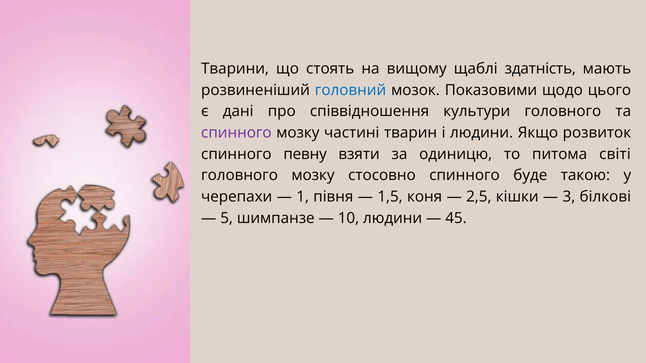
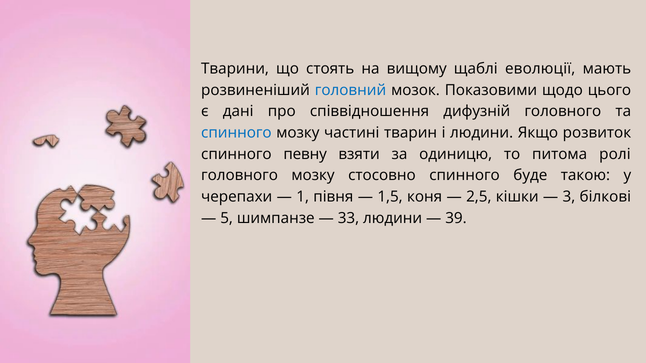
здатність: здатність -> еволюції
культури: культури -> дифузній
спинного at (236, 133) colour: purple -> blue
світі: світі -> ролі
10: 10 -> 33
45: 45 -> 39
